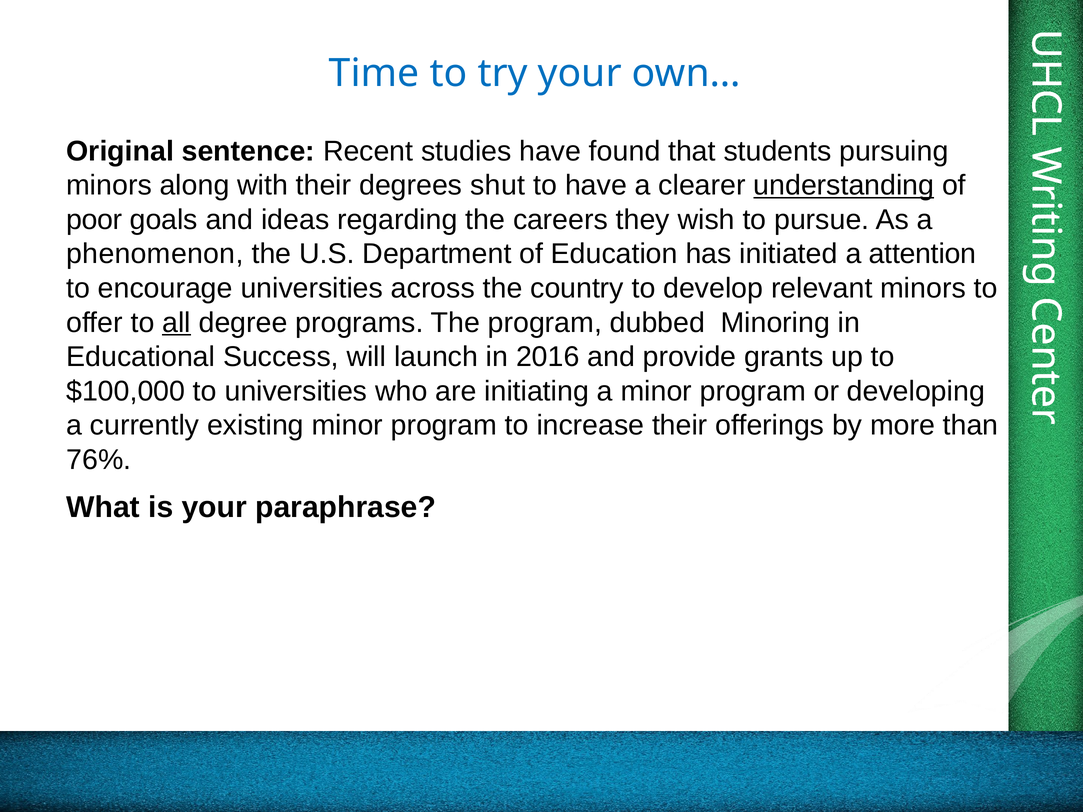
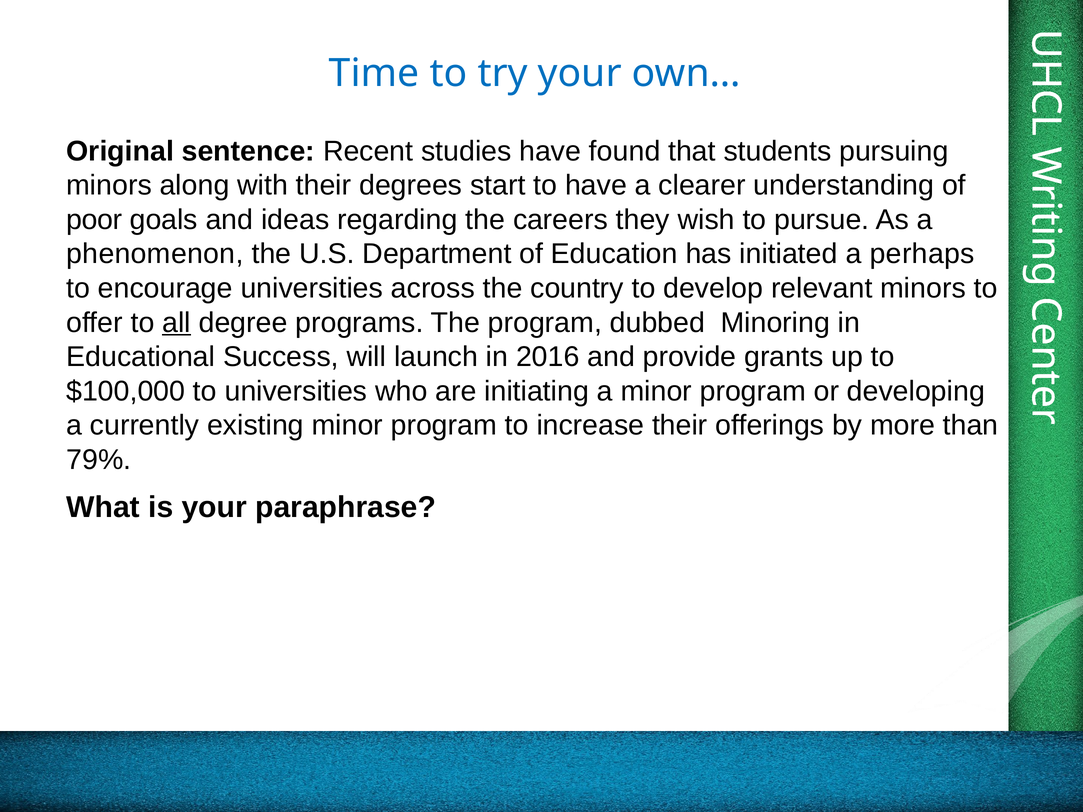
shut: shut -> start
understanding underline: present -> none
attention: attention -> perhaps
76%: 76% -> 79%
